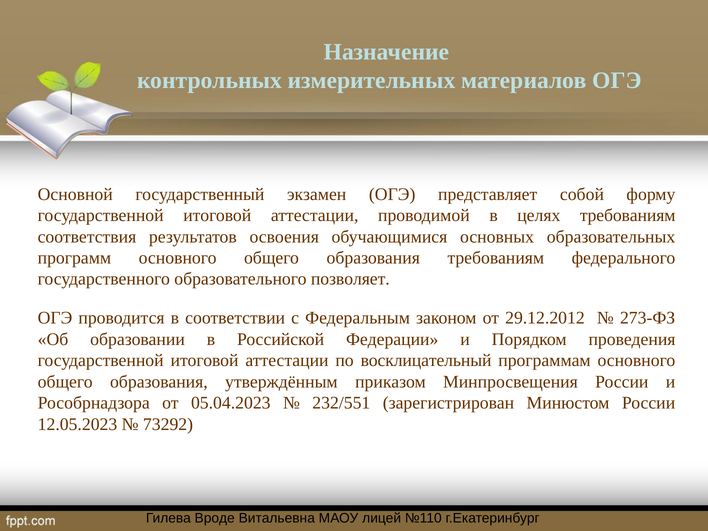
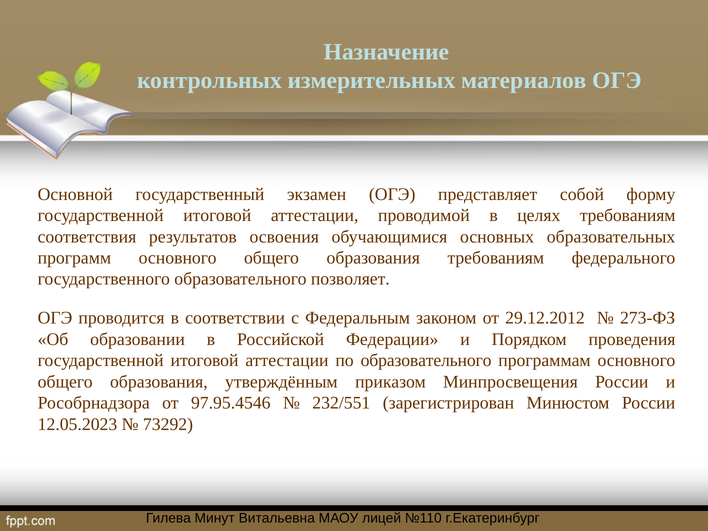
по восклицательный: восклицательный -> образовательного
05.04.2023: 05.04.2023 -> 97.95.4546
Вроде: Вроде -> Минут
